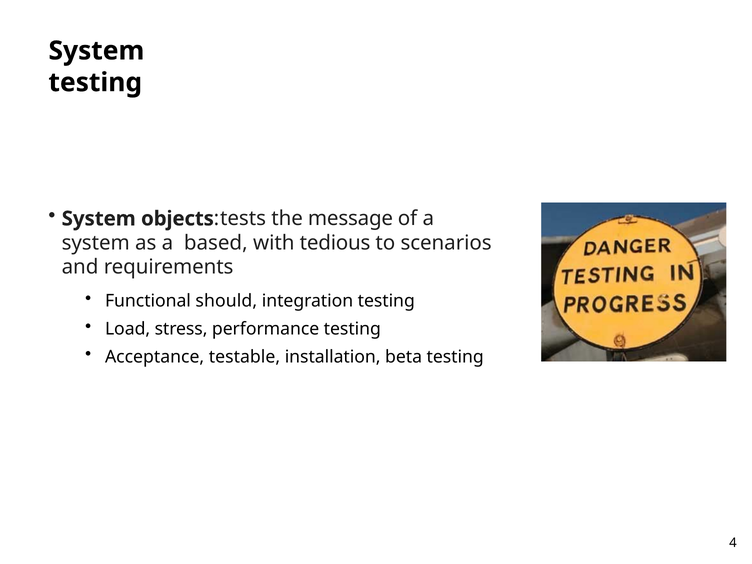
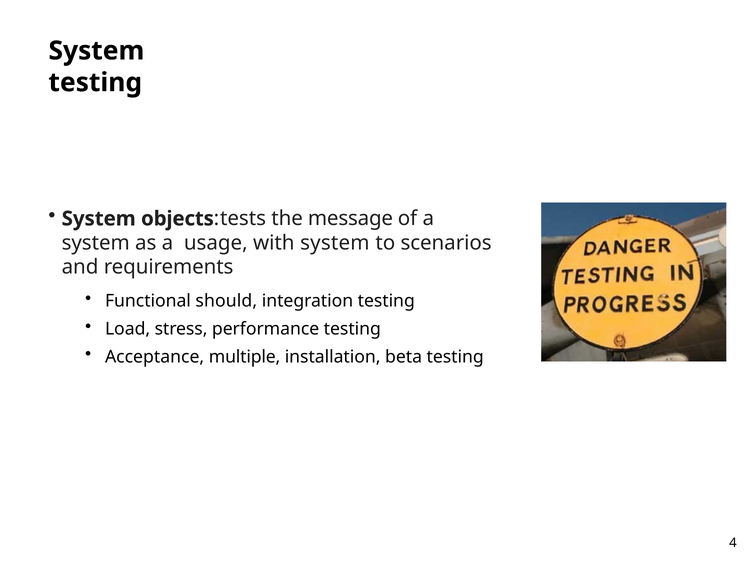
based: based -> usage
with tedious: tedious -> system
testable: testable -> multiple
